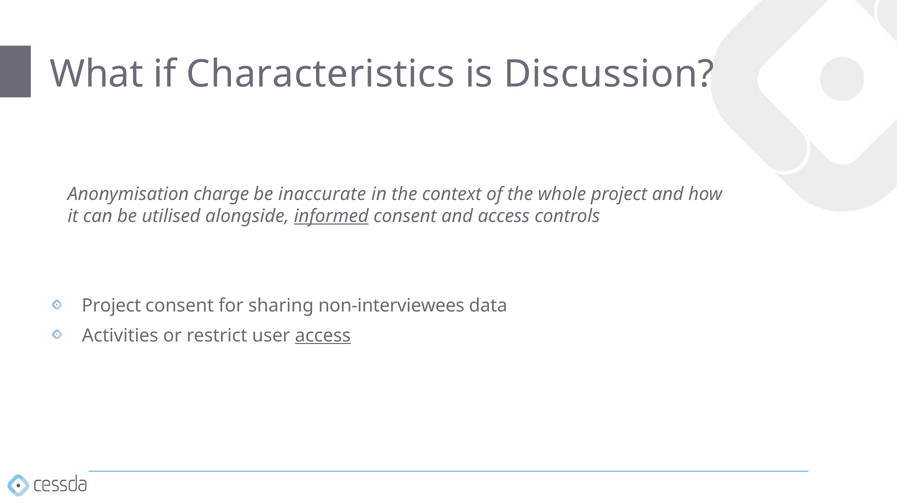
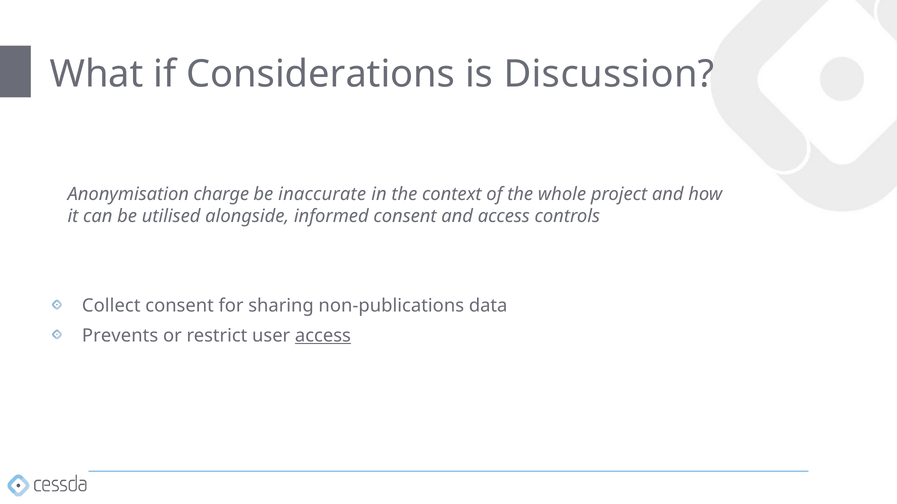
Characteristics: Characteristics -> Considerations
informed underline: present -> none
Project at (111, 306): Project -> Collect
non-interviewees: non-interviewees -> non-publications
Activities: Activities -> Prevents
